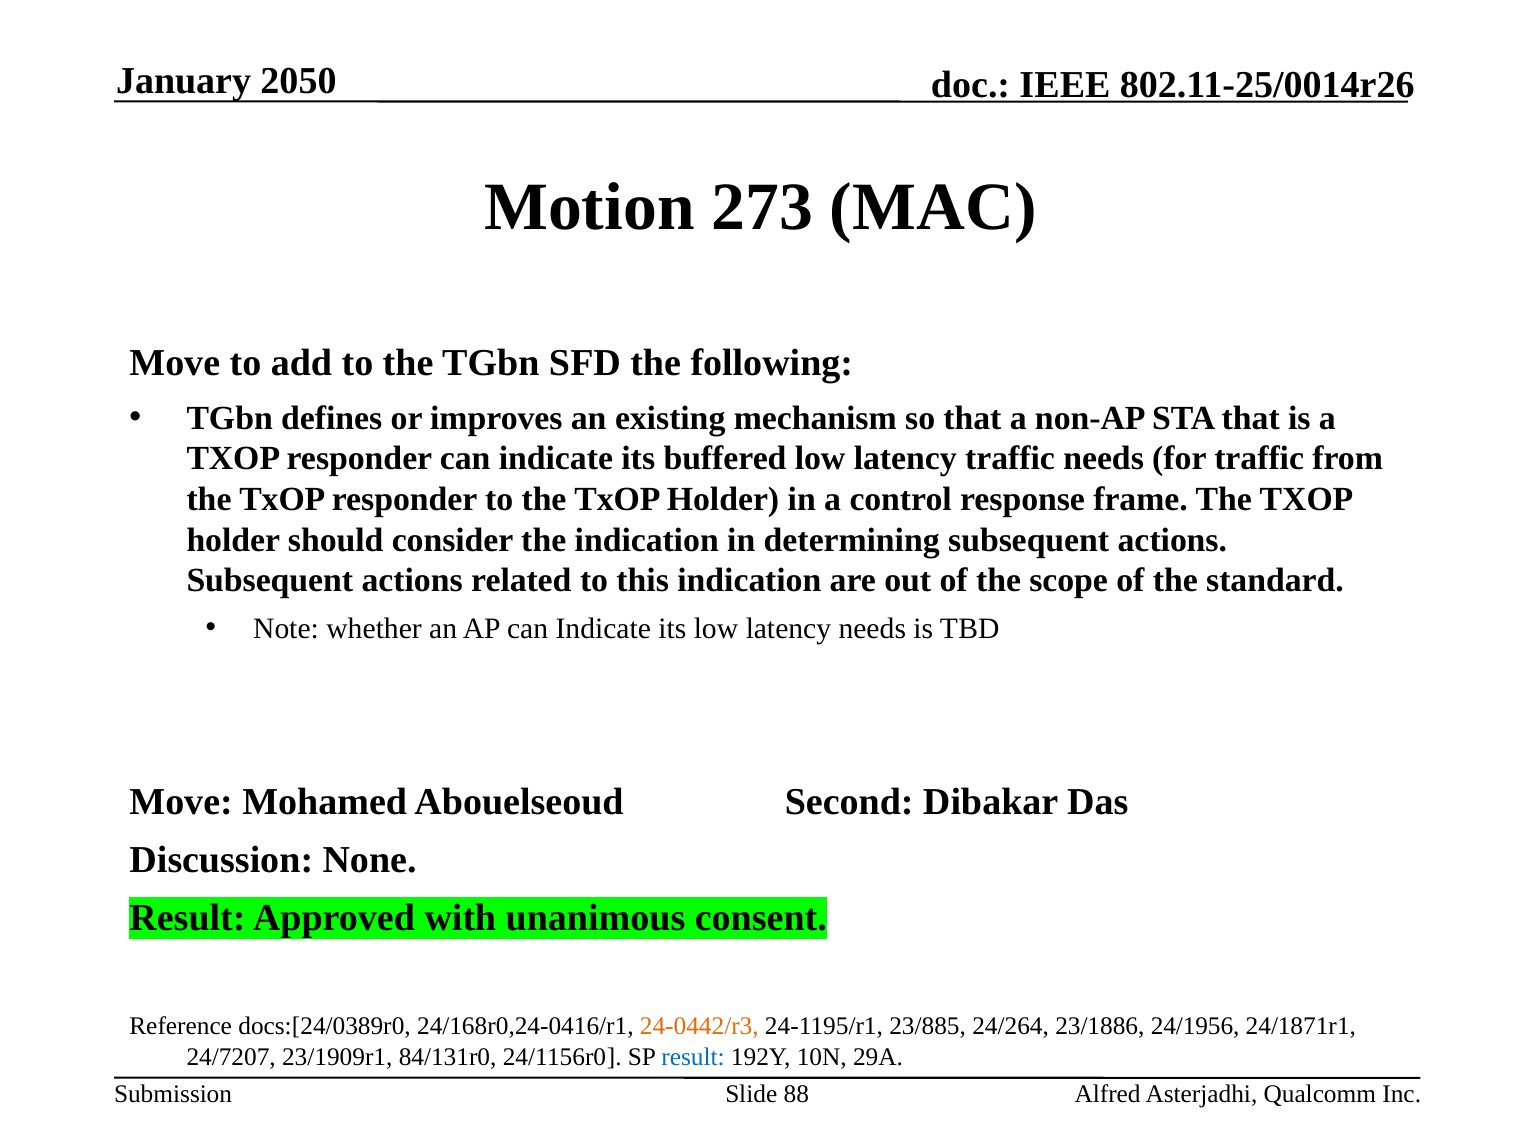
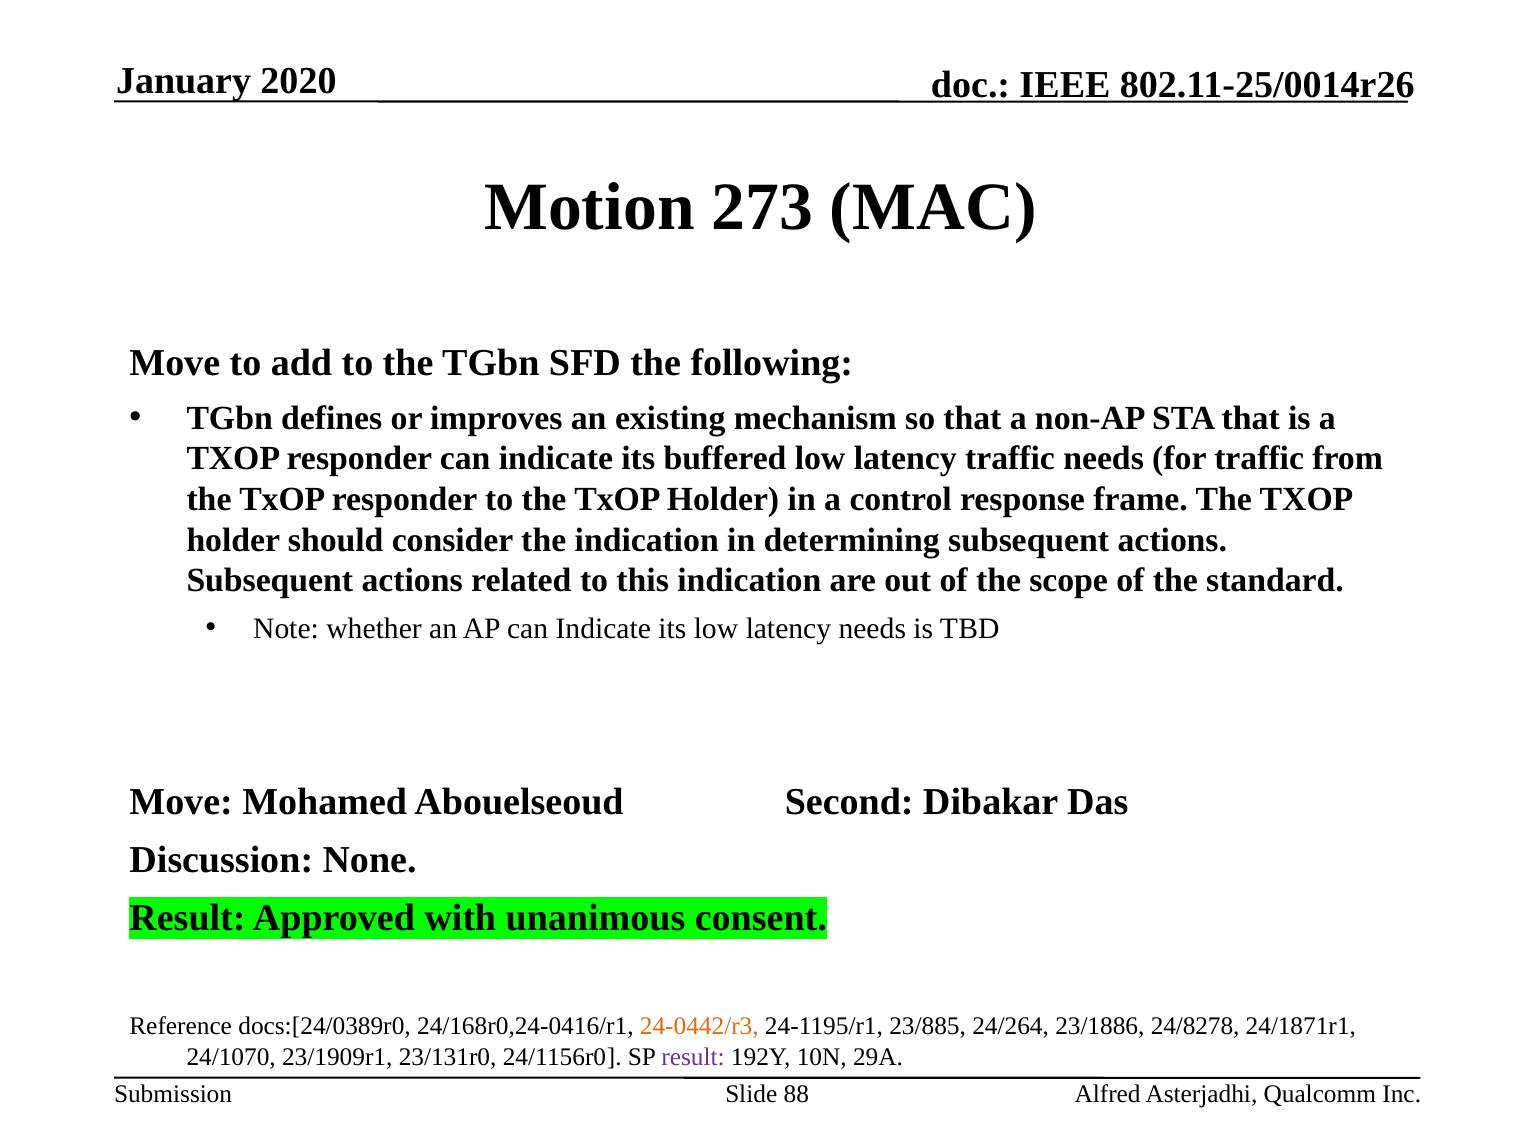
2050: 2050 -> 2020
24/1956: 24/1956 -> 24/8278
24/7207: 24/7207 -> 24/1070
84/131r0: 84/131r0 -> 23/131r0
result at (693, 1057) colour: blue -> purple
